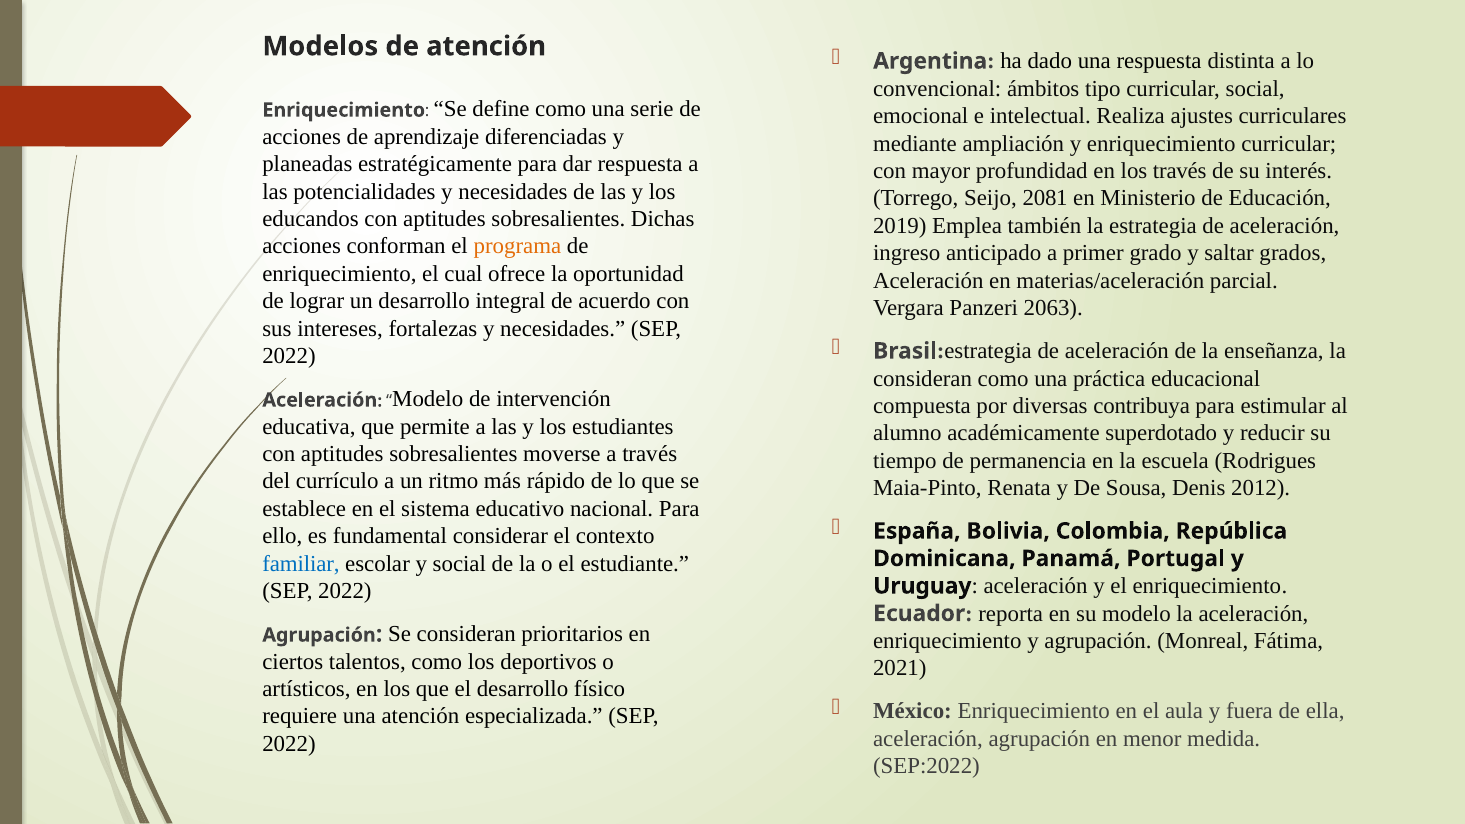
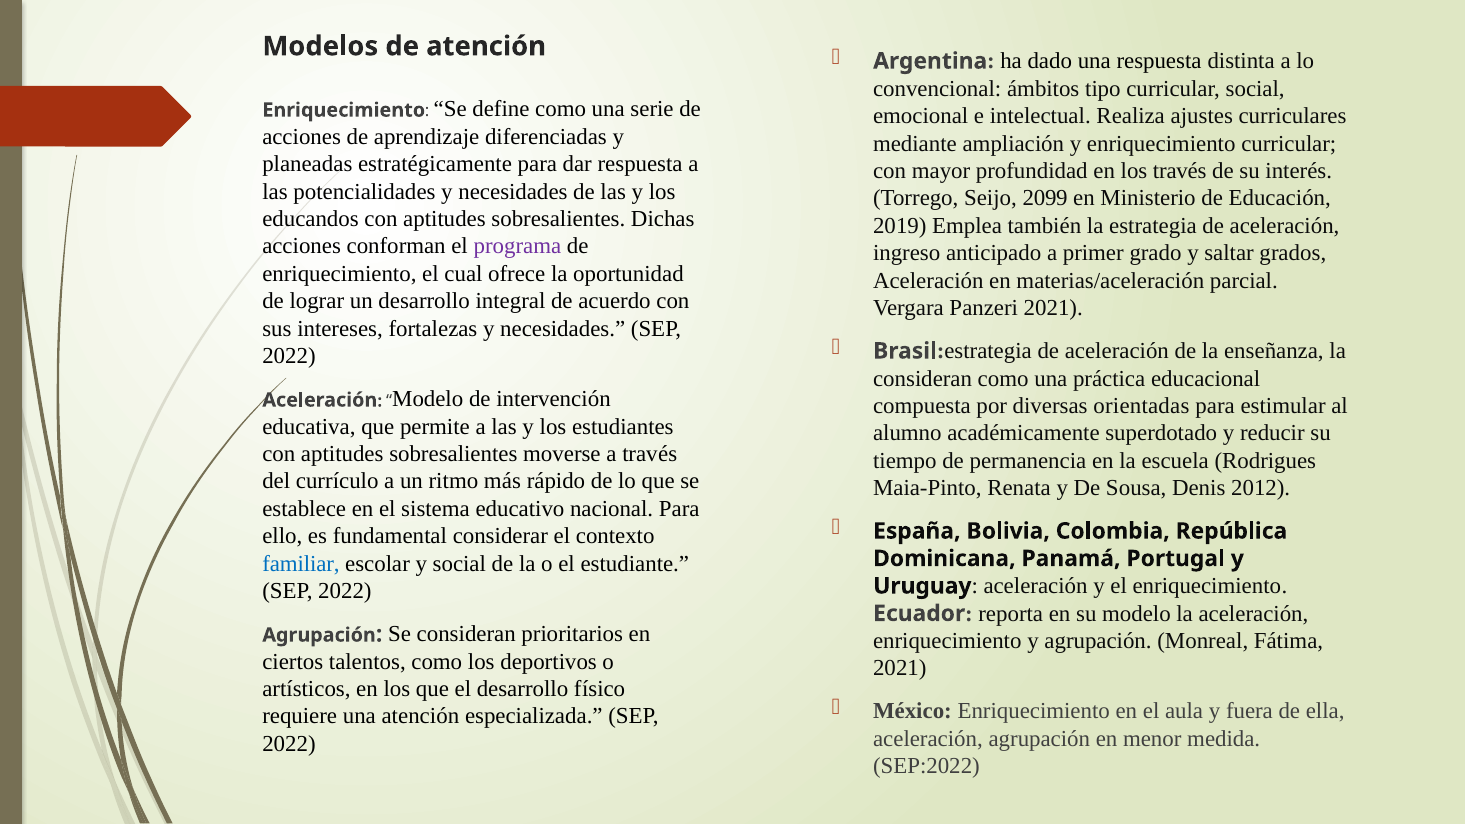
2081: 2081 -> 2099
programa colour: orange -> purple
Panzeri 2063: 2063 -> 2021
contribuya: contribuya -> orientadas
